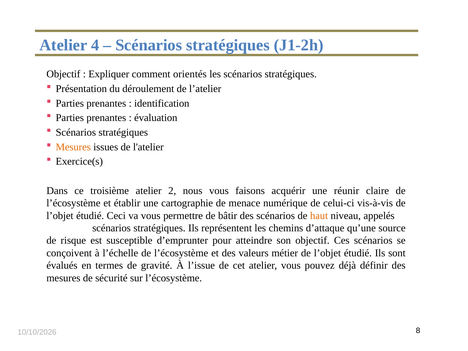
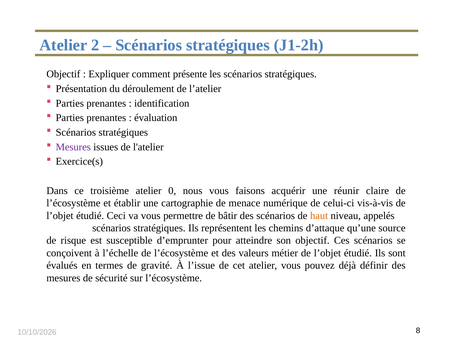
4: 4 -> 2
orientés: orientés -> présente
Mesures at (73, 147) colour: orange -> purple
2: 2 -> 0
